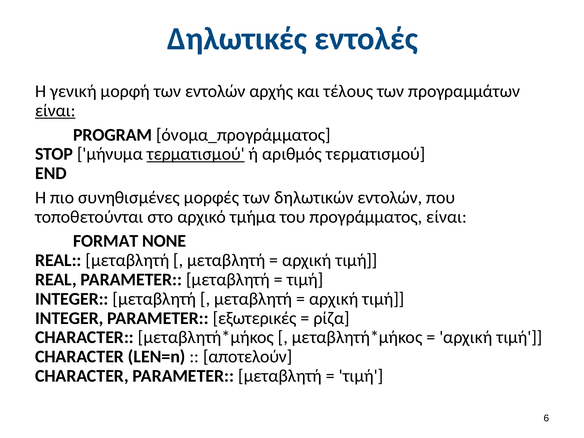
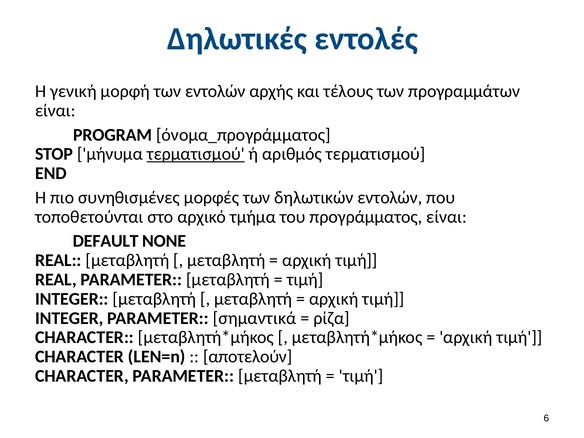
είναι at (55, 111) underline: present -> none
FORMAT: FORMAT -> DEFAULT
εξωτερικές: εξωτερικές -> σημαντικά
